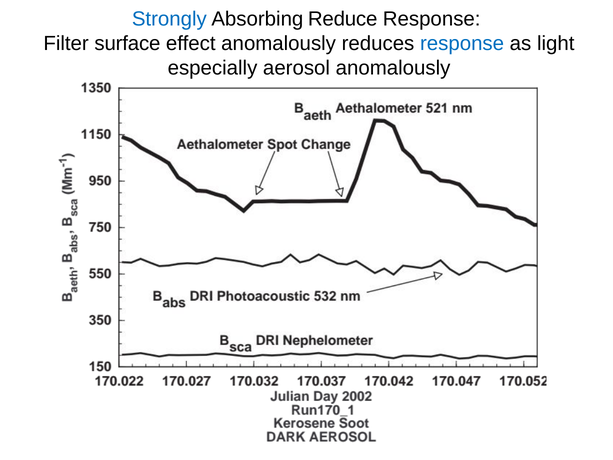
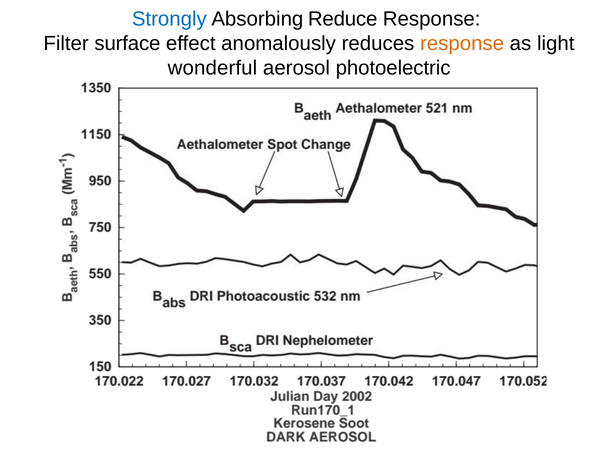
response at (462, 44) colour: blue -> orange
especially: especially -> wonderful
aerosol anomalously: anomalously -> photoelectric
